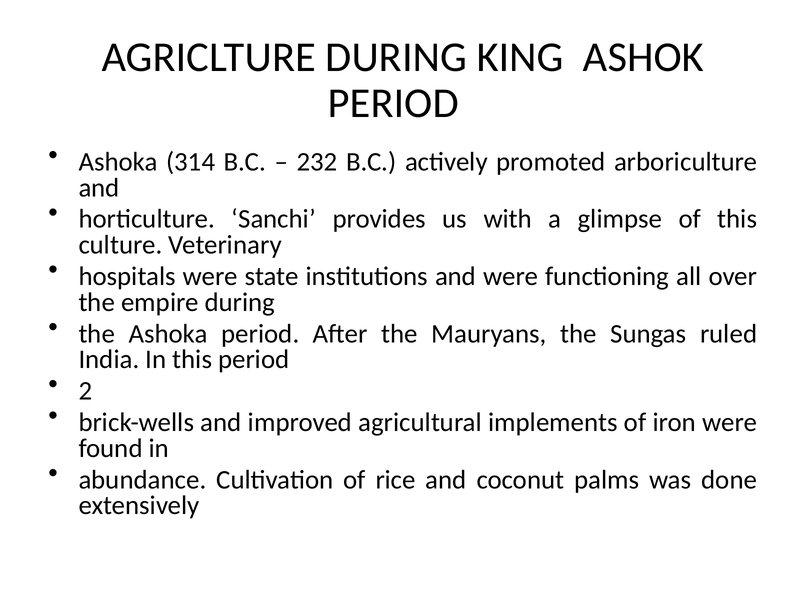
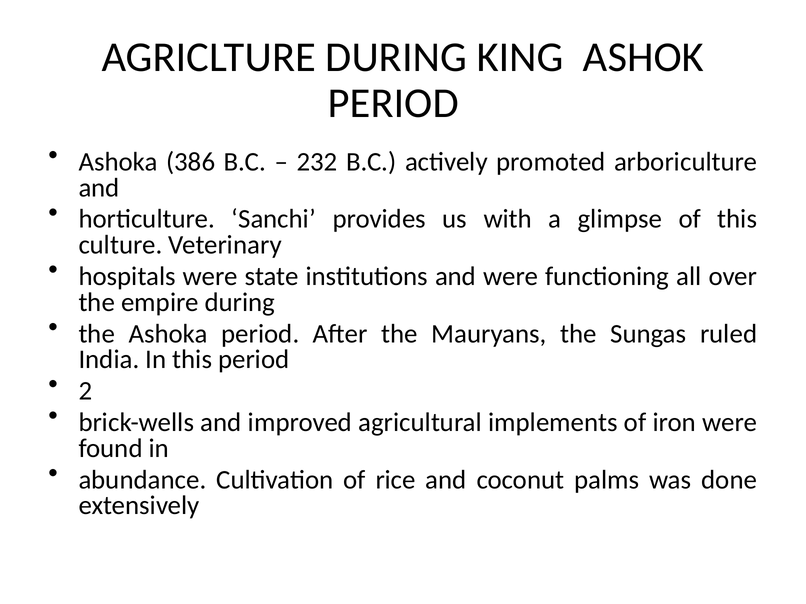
314: 314 -> 386
